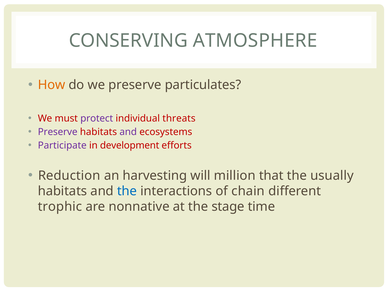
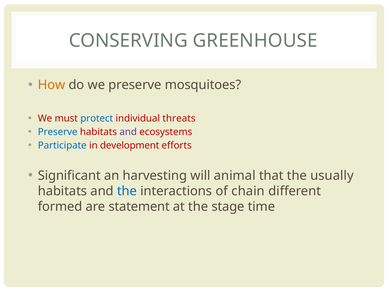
ATMOSPHERE: ATMOSPHERE -> GREENHOUSE
particulates: particulates -> mosquitoes
protect colour: purple -> blue
Preserve at (58, 132) colour: purple -> blue
Participate colour: purple -> blue
Reduction: Reduction -> Significant
million: million -> animal
trophic: trophic -> formed
nonnative: nonnative -> statement
